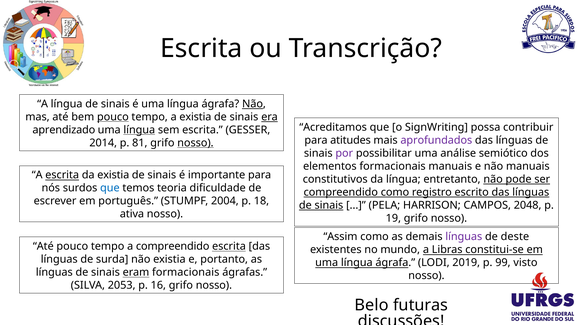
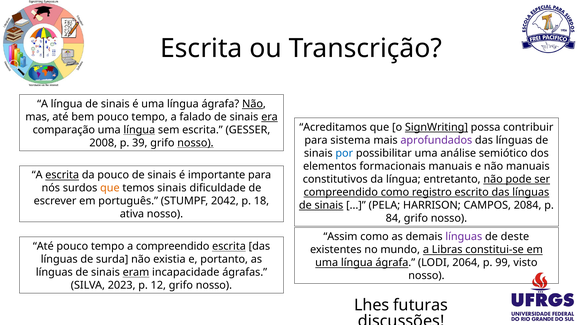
pouco at (113, 117) underline: present -> none
a existia: existia -> falado
SignWriting underline: none -> present
aprendizado: aprendizado -> comparação
atitudes: atitudes -> sistema
2014: 2014 -> 2008
81: 81 -> 39
por colour: purple -> blue
da existia: existia -> pouco
que at (110, 188) colour: blue -> orange
temos teoria: teoria -> sinais
2004: 2004 -> 2042
2048: 2048 -> 2084
19: 19 -> 84
2019: 2019 -> 2064
eram formacionais: formacionais -> incapacidade
2053: 2053 -> 2023
16: 16 -> 12
Belo: Belo -> Lhes
